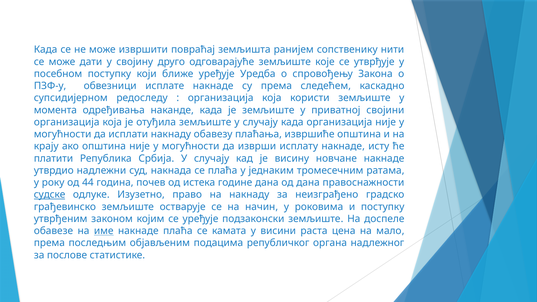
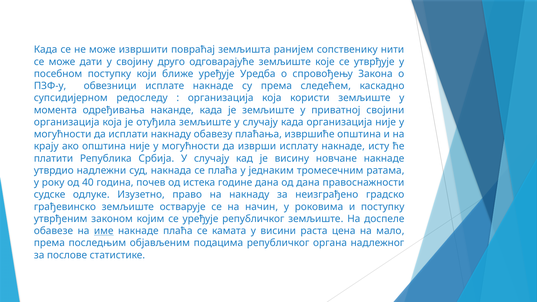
44: 44 -> 40
судске underline: present -> none
уређује подзаконски: подзаконски -> републичког
